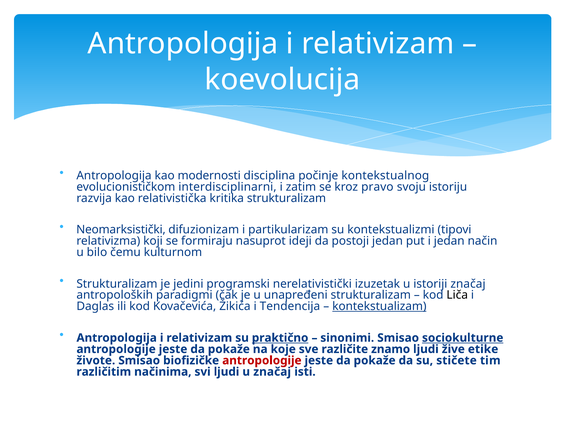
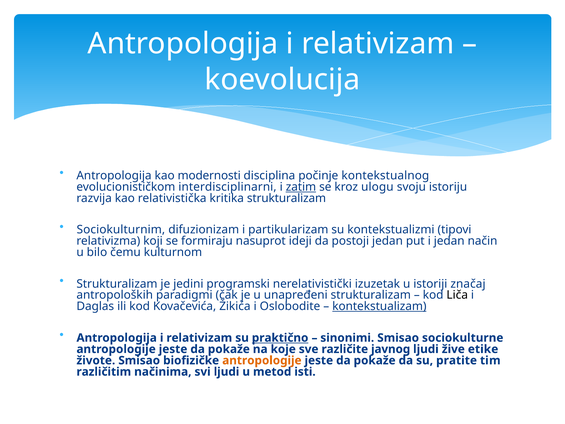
zatim underline: none -> present
pravo: pravo -> ulogu
Neomarksistički: Neomarksistički -> Sociokulturnim
Tendencija: Tendencija -> Oslobodite
sociokulturne underline: present -> none
znamo: znamo -> javnog
antropologije at (262, 360) colour: red -> orange
stičete: stičete -> pratite
u značaj: značaj -> metod
